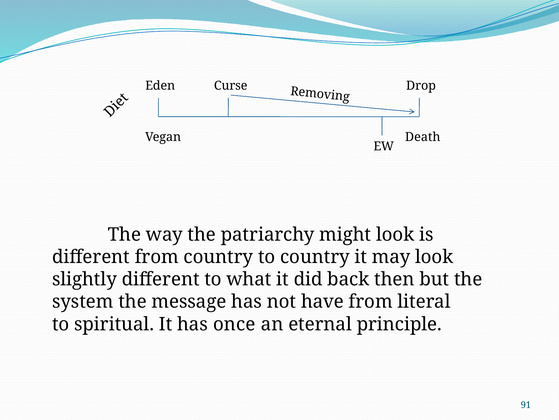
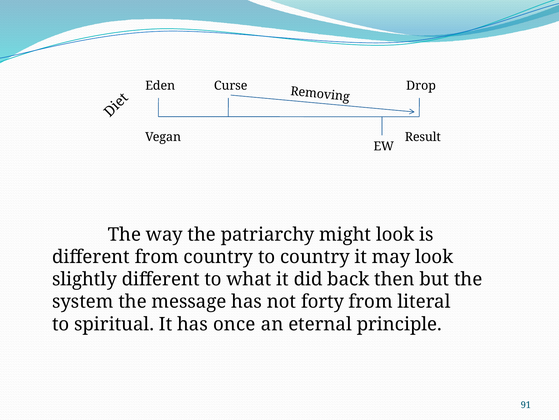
Death: Death -> Result
have: have -> forty
